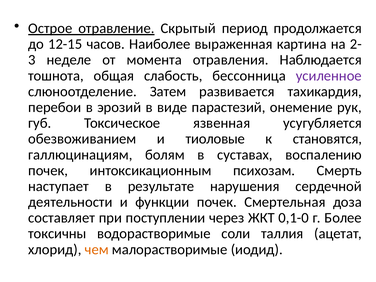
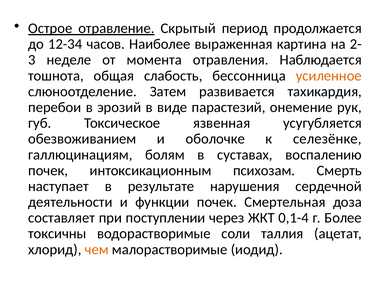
12-15: 12-15 -> 12-34
усиленное colour: purple -> orange
тиоловые: тиоловые -> оболочке
становятся: становятся -> селезёнке
0,1-0: 0,1-0 -> 0,1-4
